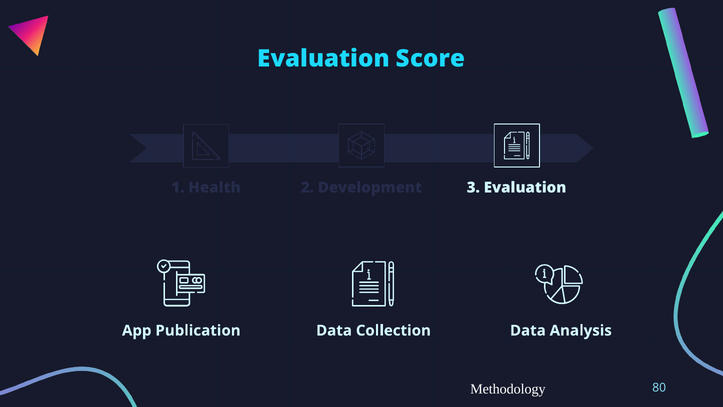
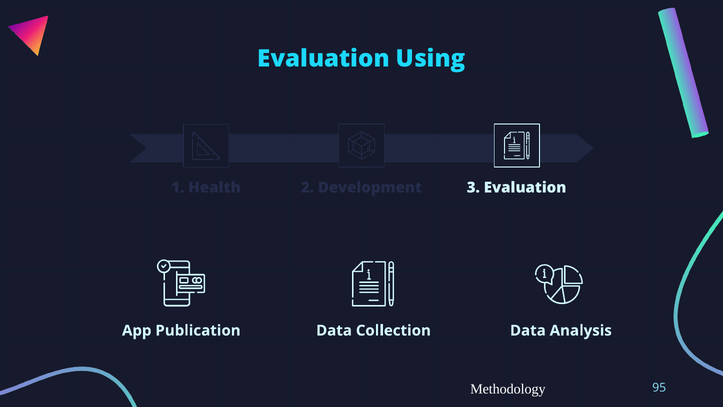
Score: Score -> Using
80: 80 -> 95
